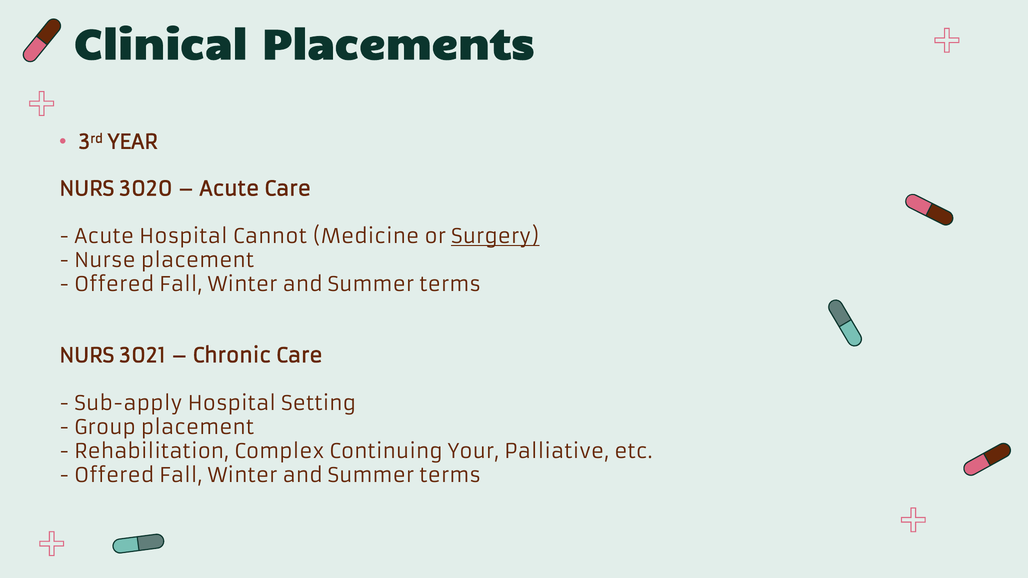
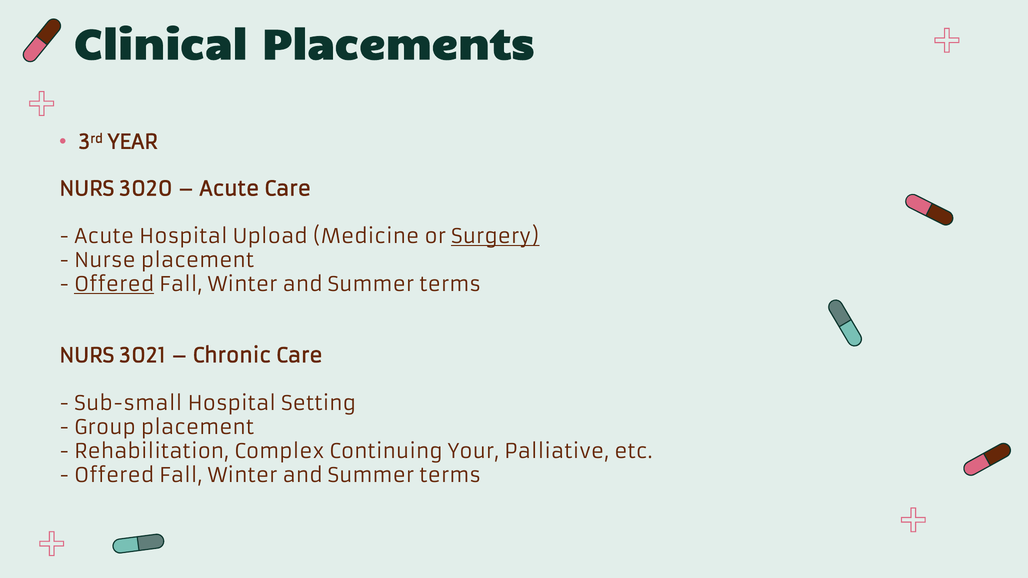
Cannot: Cannot -> Upload
Offered at (114, 285) underline: none -> present
Sub-apply: Sub-apply -> Sub-small
